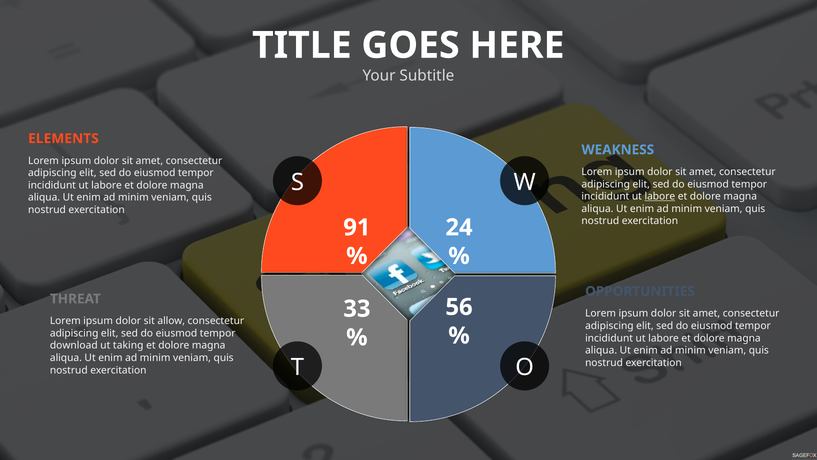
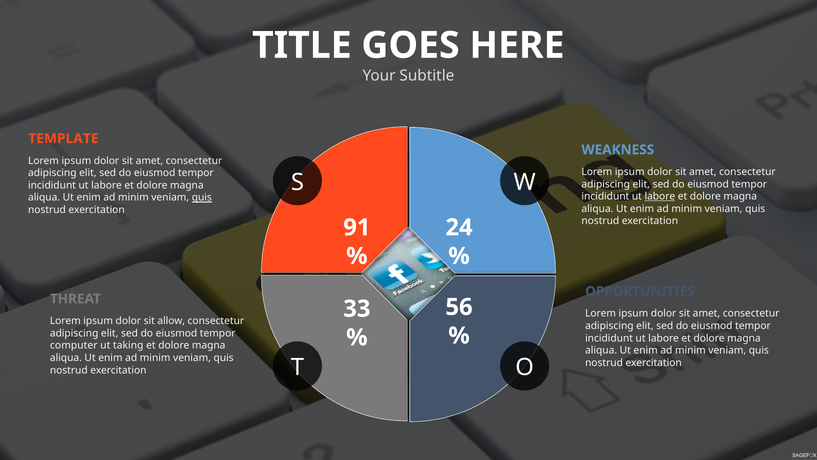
ELEMENTS: ELEMENTS -> TEMPLATE
quis at (202, 197) underline: none -> present
download: download -> computer
